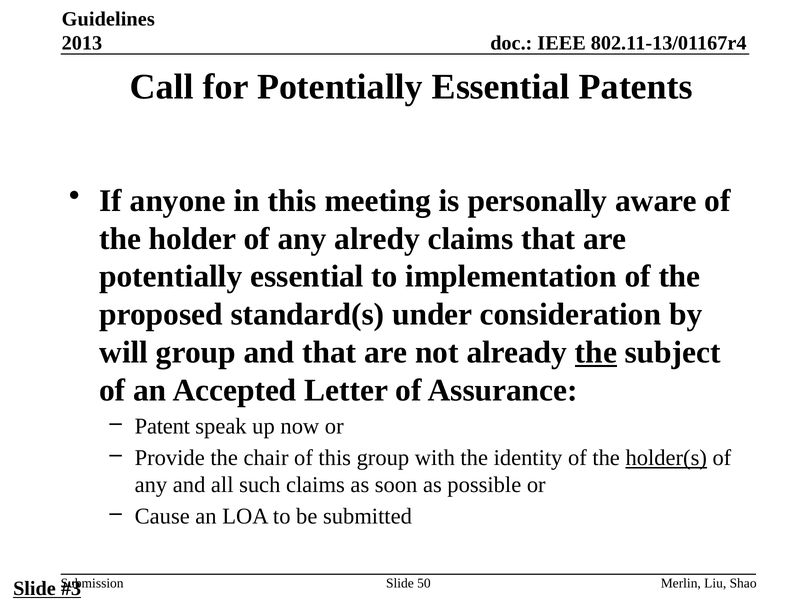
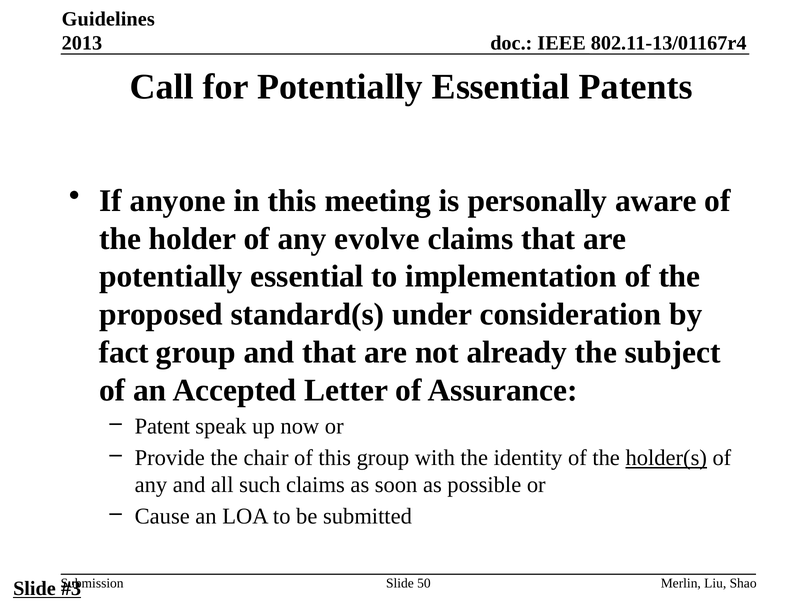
alredy: alredy -> evolve
will: will -> fact
the at (596, 352) underline: present -> none
